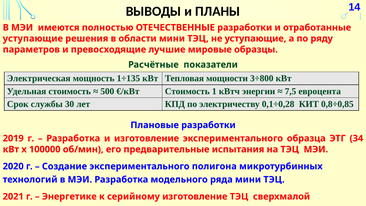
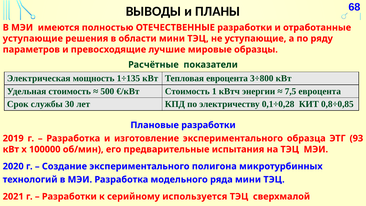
14: 14 -> 68
Тепловая мощности: мощности -> евроцента
34: 34 -> 93
Энергетике at (69, 196): Энергетике -> Разработки
серийному изготовление: изготовление -> используется
